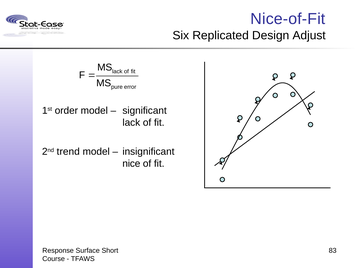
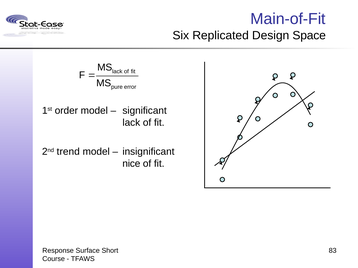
Nice-of-Fit: Nice-of-Fit -> Main-of-Fit
Adjust: Adjust -> Space
